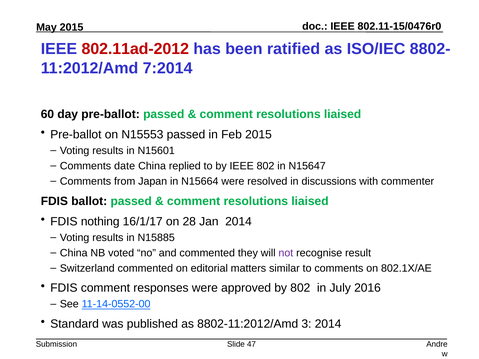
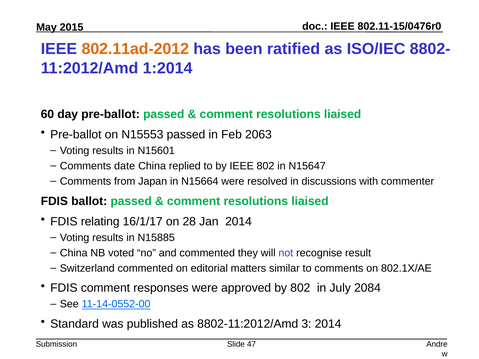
802.11ad-2012 colour: red -> orange
7:2014: 7:2014 -> 1:2014
Feb 2015: 2015 -> 2063
nothing: nothing -> relating
2016: 2016 -> 2084
